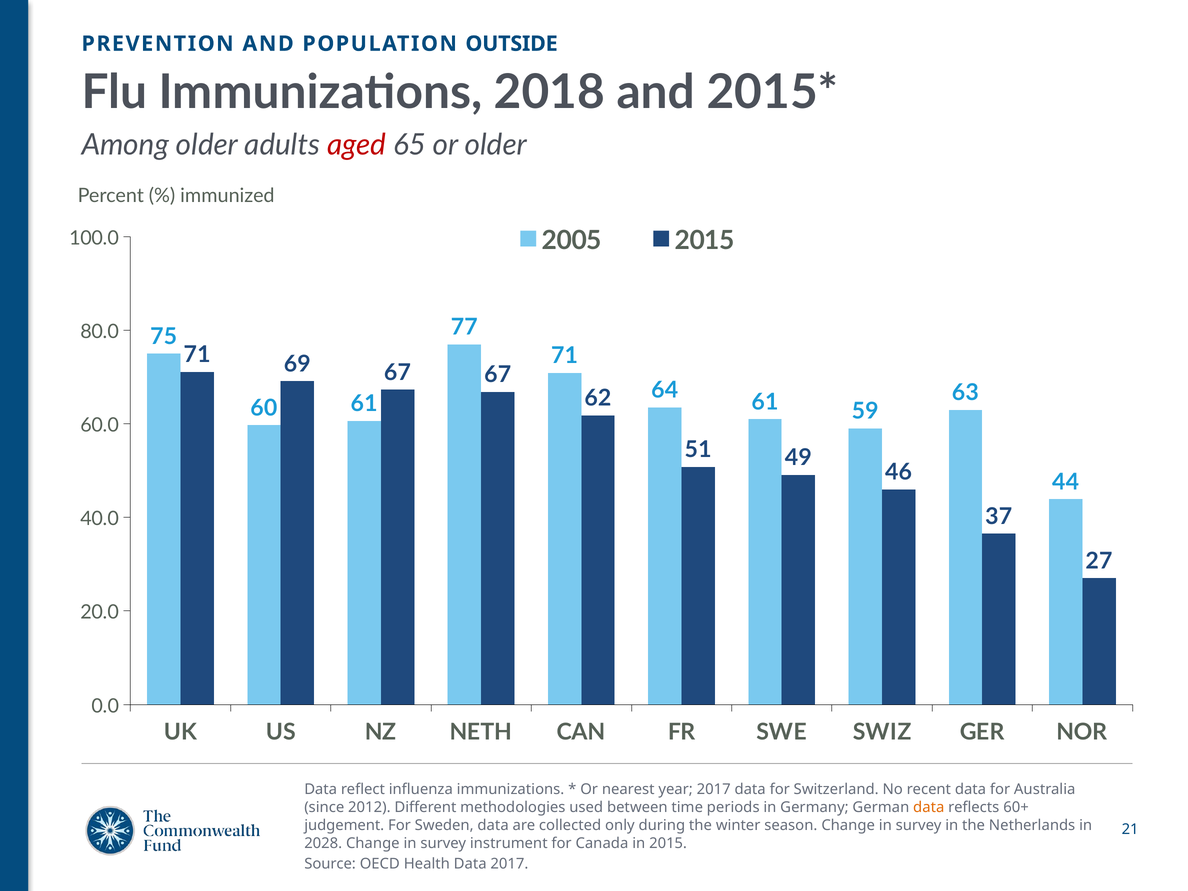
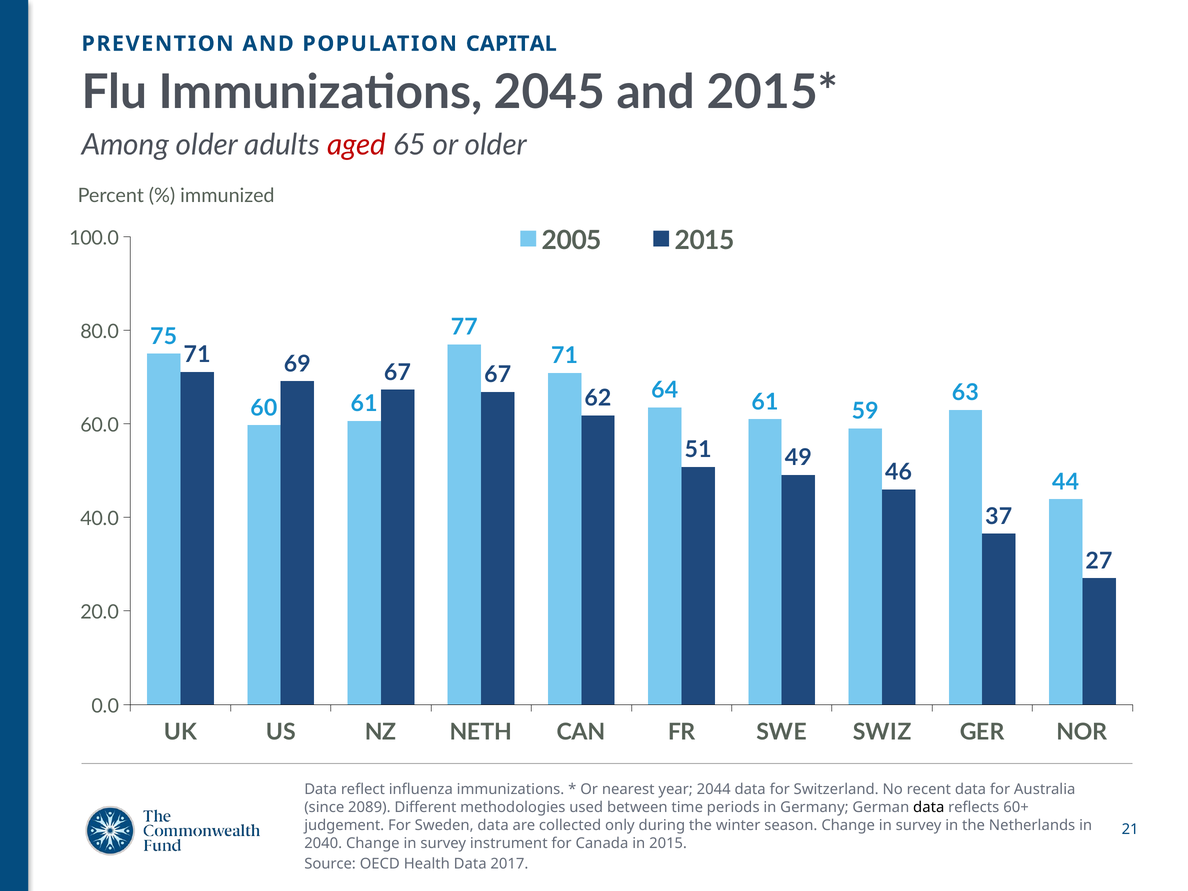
OUTSIDE: OUTSIDE -> CAPITAL
2018: 2018 -> 2045
year 2017: 2017 -> 2044
2012: 2012 -> 2089
data at (929, 807) colour: orange -> black
2028: 2028 -> 2040
